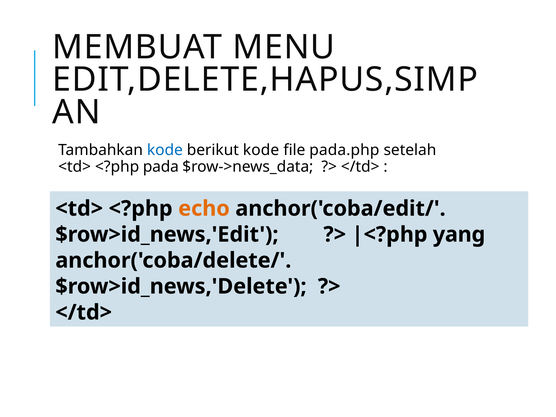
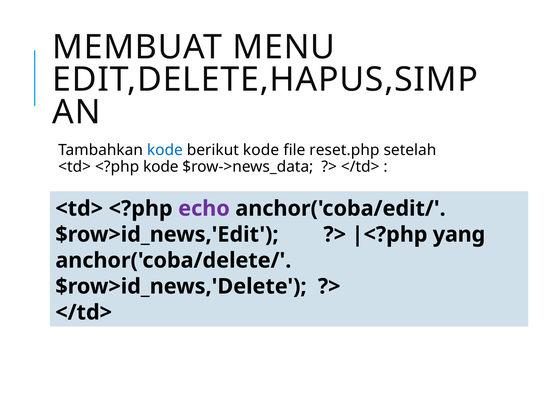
pada.php: pada.php -> reset.php
<?php pada: pada -> kode
echo colour: orange -> purple
